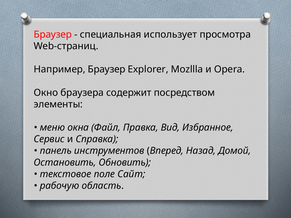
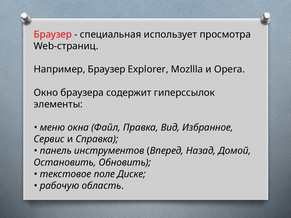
посредством: посредством -> гиперссылок
Сайт: Сайт -> Диске
